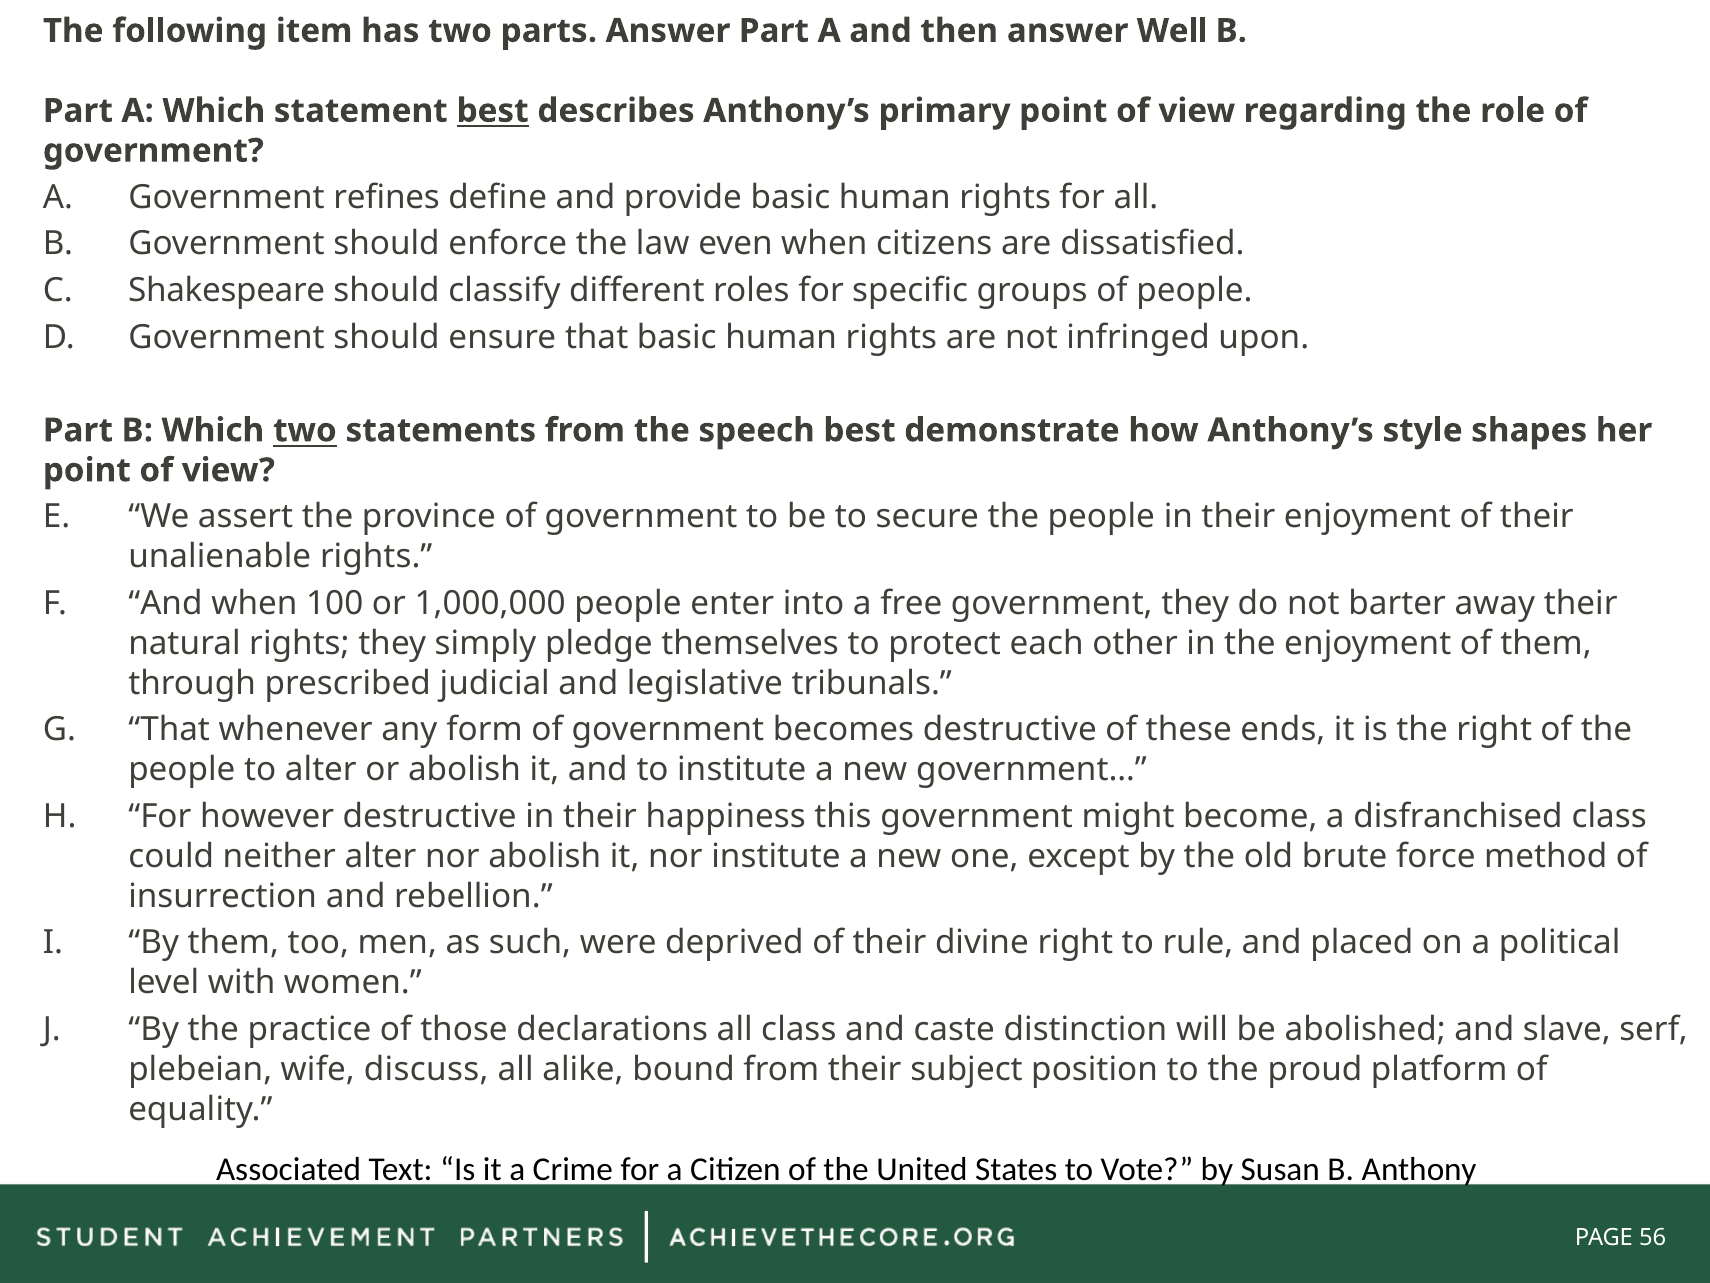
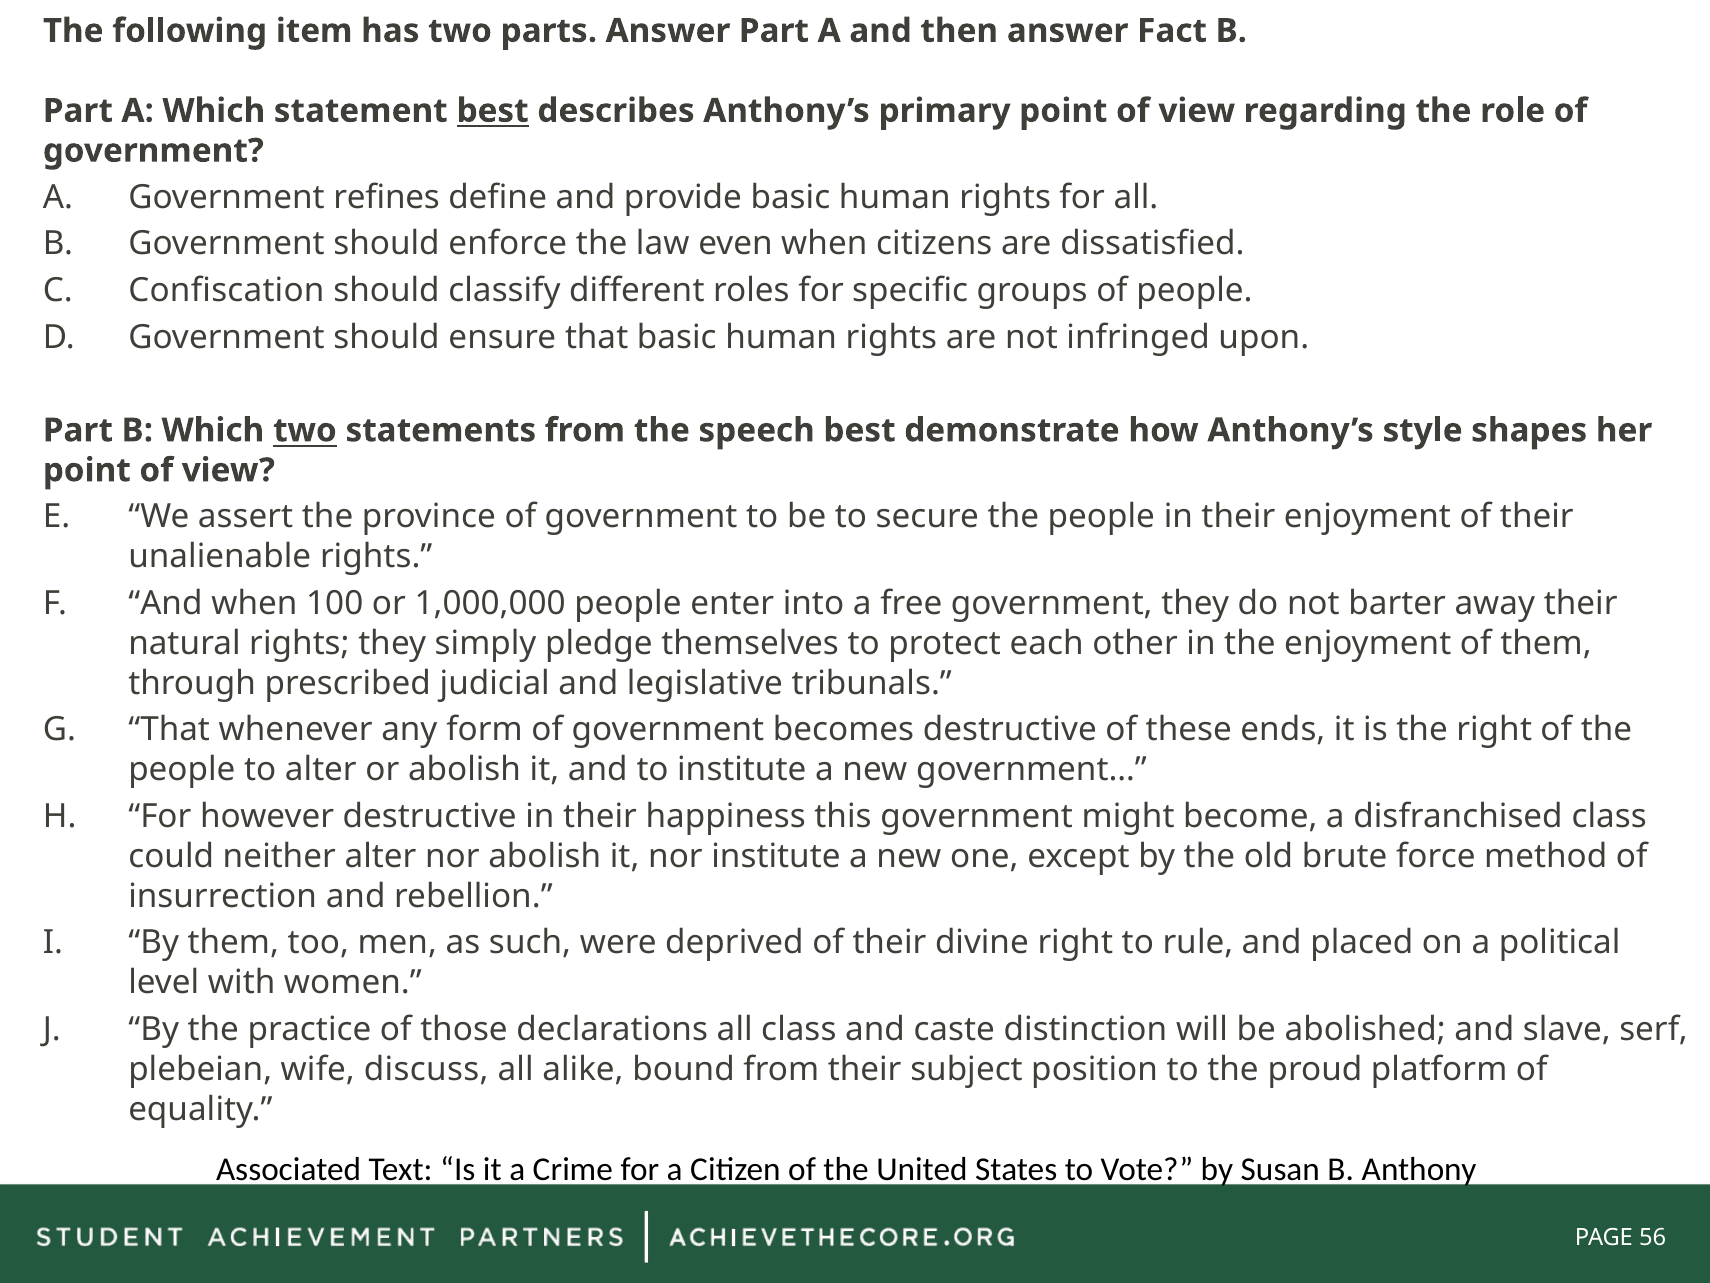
Well: Well -> Fact
Shakespeare: Shakespeare -> Confiscation
